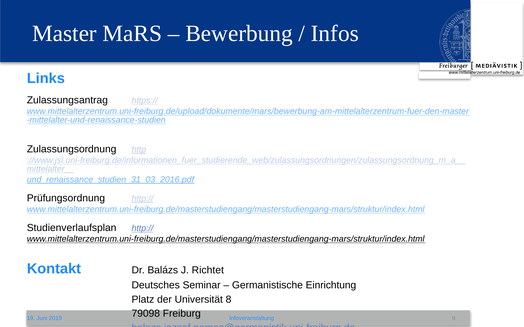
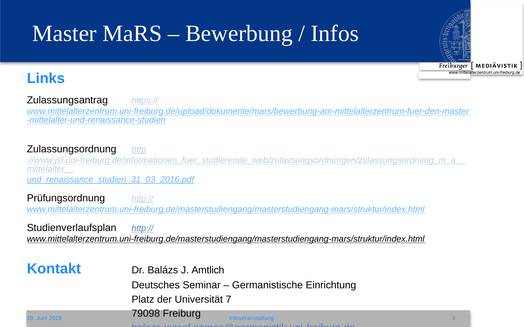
Richtet: Richtet -> Amtlich
8: 8 -> 7
